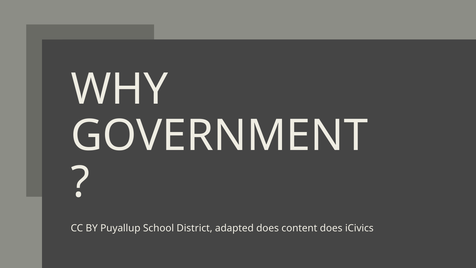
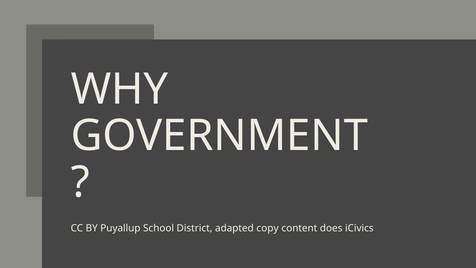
adapted does: does -> copy
